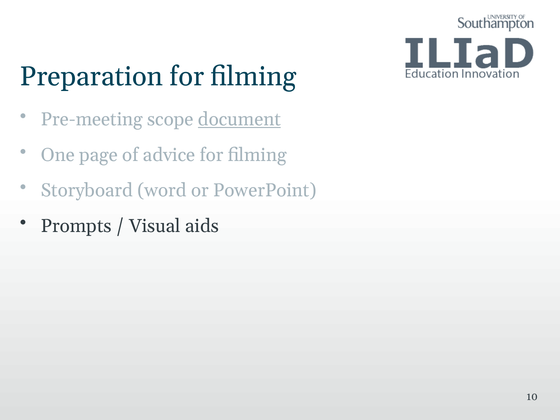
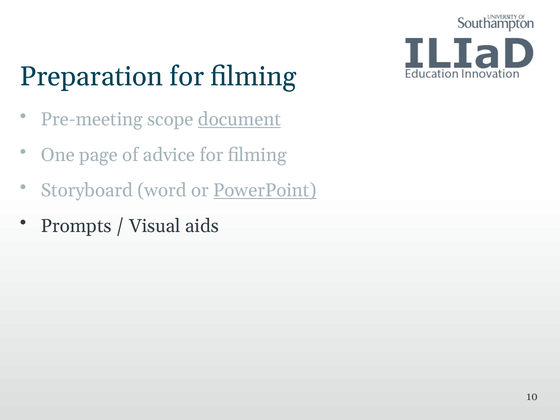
PowerPoint underline: none -> present
